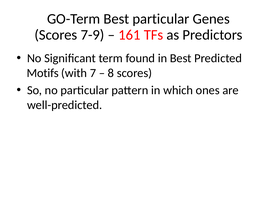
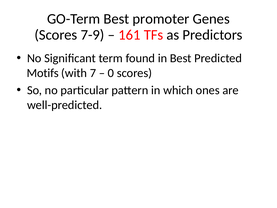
Best particular: particular -> promoter
8: 8 -> 0
